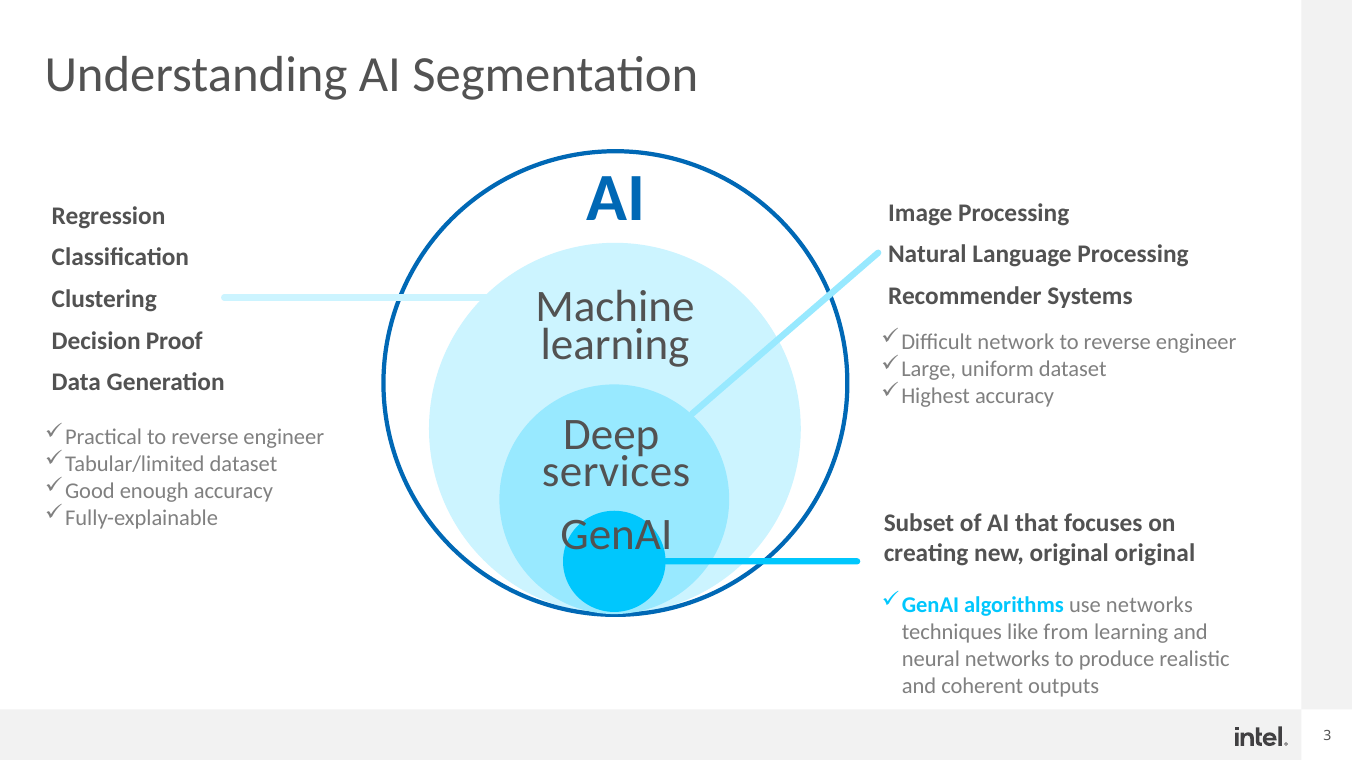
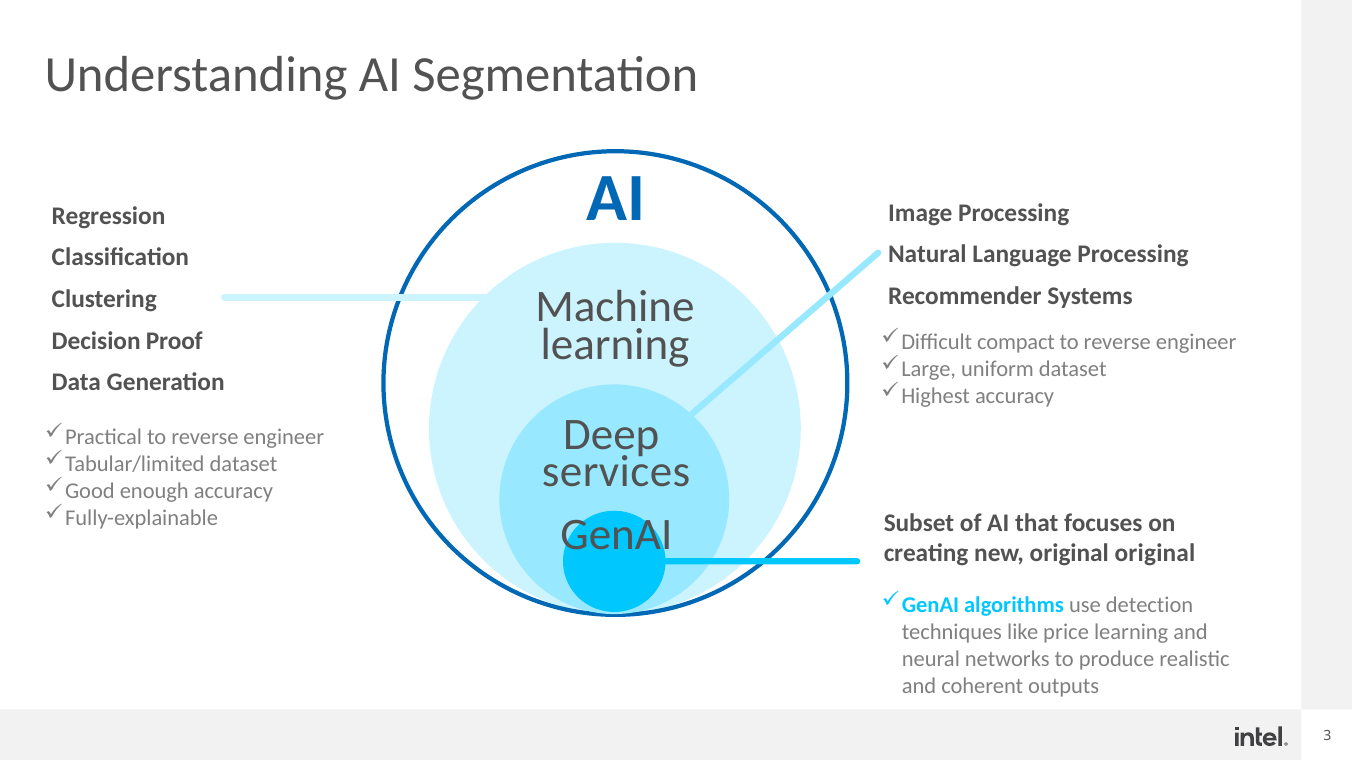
network: network -> compact
use networks: networks -> detection
from: from -> price
